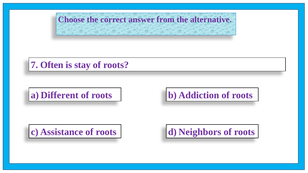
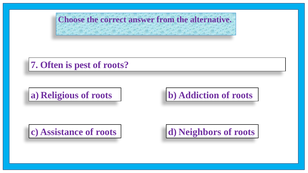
stay: stay -> pest
Different: Different -> Religious
